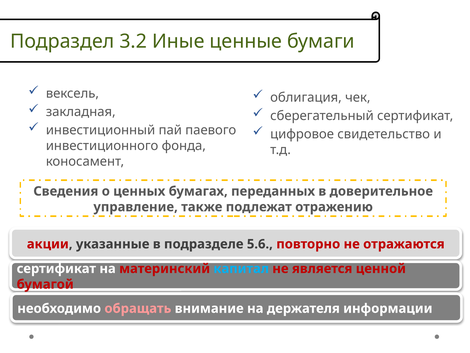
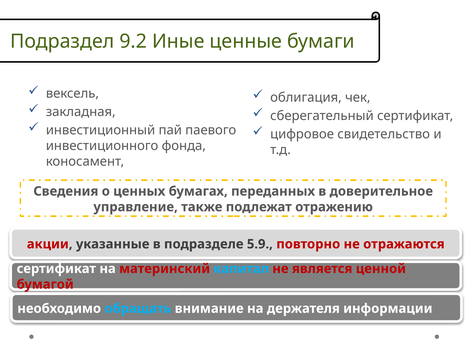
3.2: 3.2 -> 9.2
5.6: 5.6 -> 5.9
обращать colour: pink -> light blue
